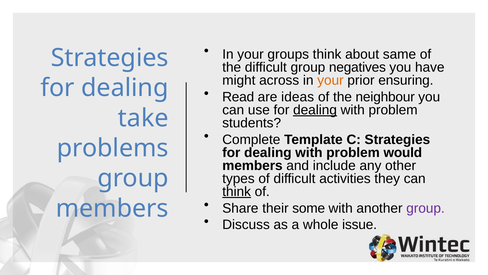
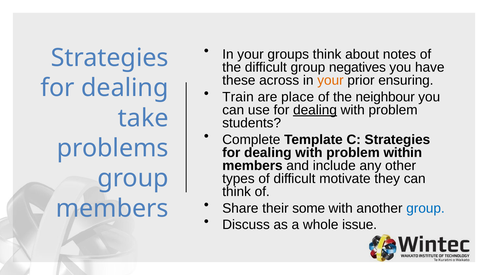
same: same -> notes
might: might -> these
Read: Read -> Train
ideas: ideas -> place
would: would -> within
activities: activities -> motivate
think at (237, 191) underline: present -> none
group at (426, 208) colour: purple -> blue
